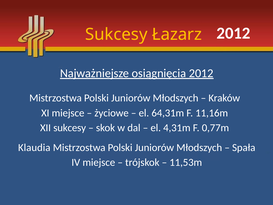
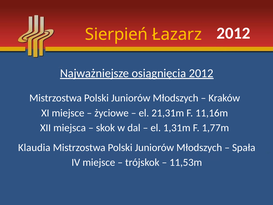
Sukcesy at (116, 34): Sukcesy -> Sierpień
64,31m: 64,31m -> 21,31m
XII sukcesy: sukcesy -> miejsca
4,31m: 4,31m -> 1,31m
0,77m: 0,77m -> 1,77m
